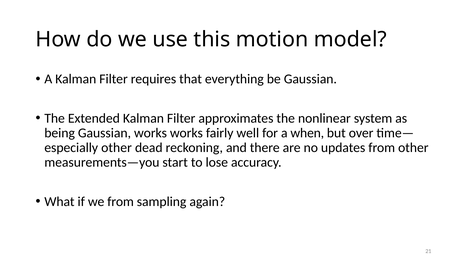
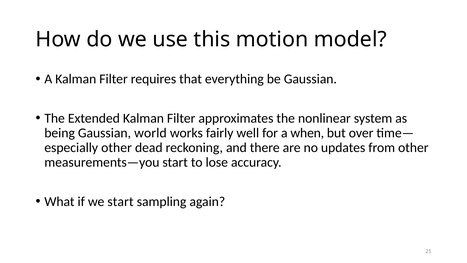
Gaussian works: works -> world
we from: from -> start
